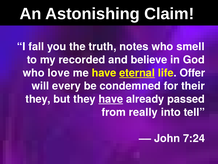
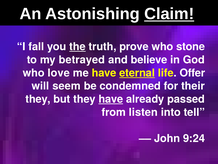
Claim underline: none -> present
the underline: none -> present
notes: notes -> prove
smell: smell -> stone
recorded: recorded -> betrayed
every: every -> seem
really: really -> listen
7:24: 7:24 -> 9:24
